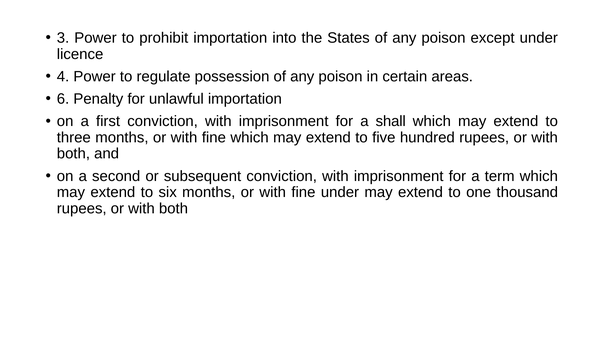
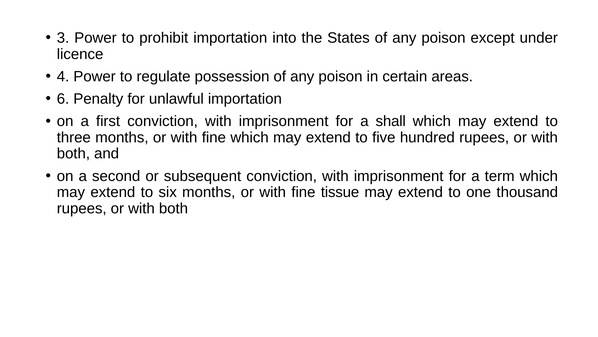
fine under: under -> tissue
